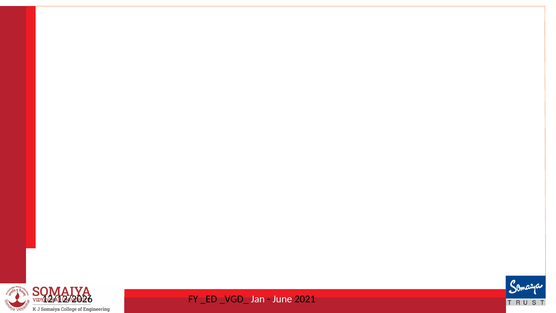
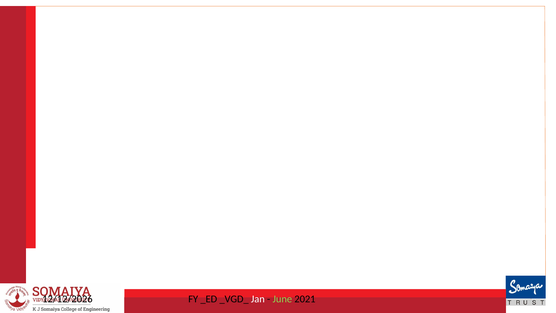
June colour: white -> light green
